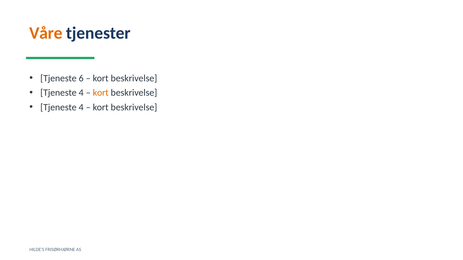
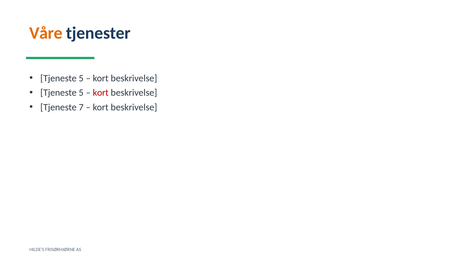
6 at (81, 78): 6 -> 5
4 at (81, 93): 4 -> 5
kort at (101, 93) colour: orange -> red
4 at (81, 107): 4 -> 7
